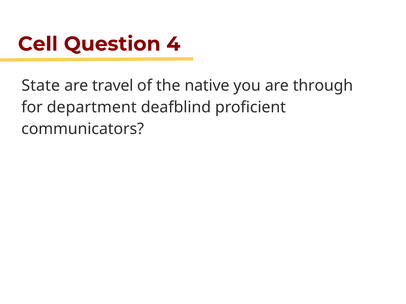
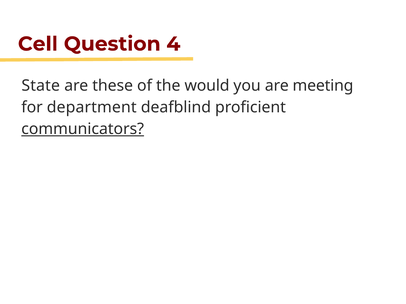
travel: travel -> these
native: native -> would
through: through -> meeting
communicators underline: none -> present
